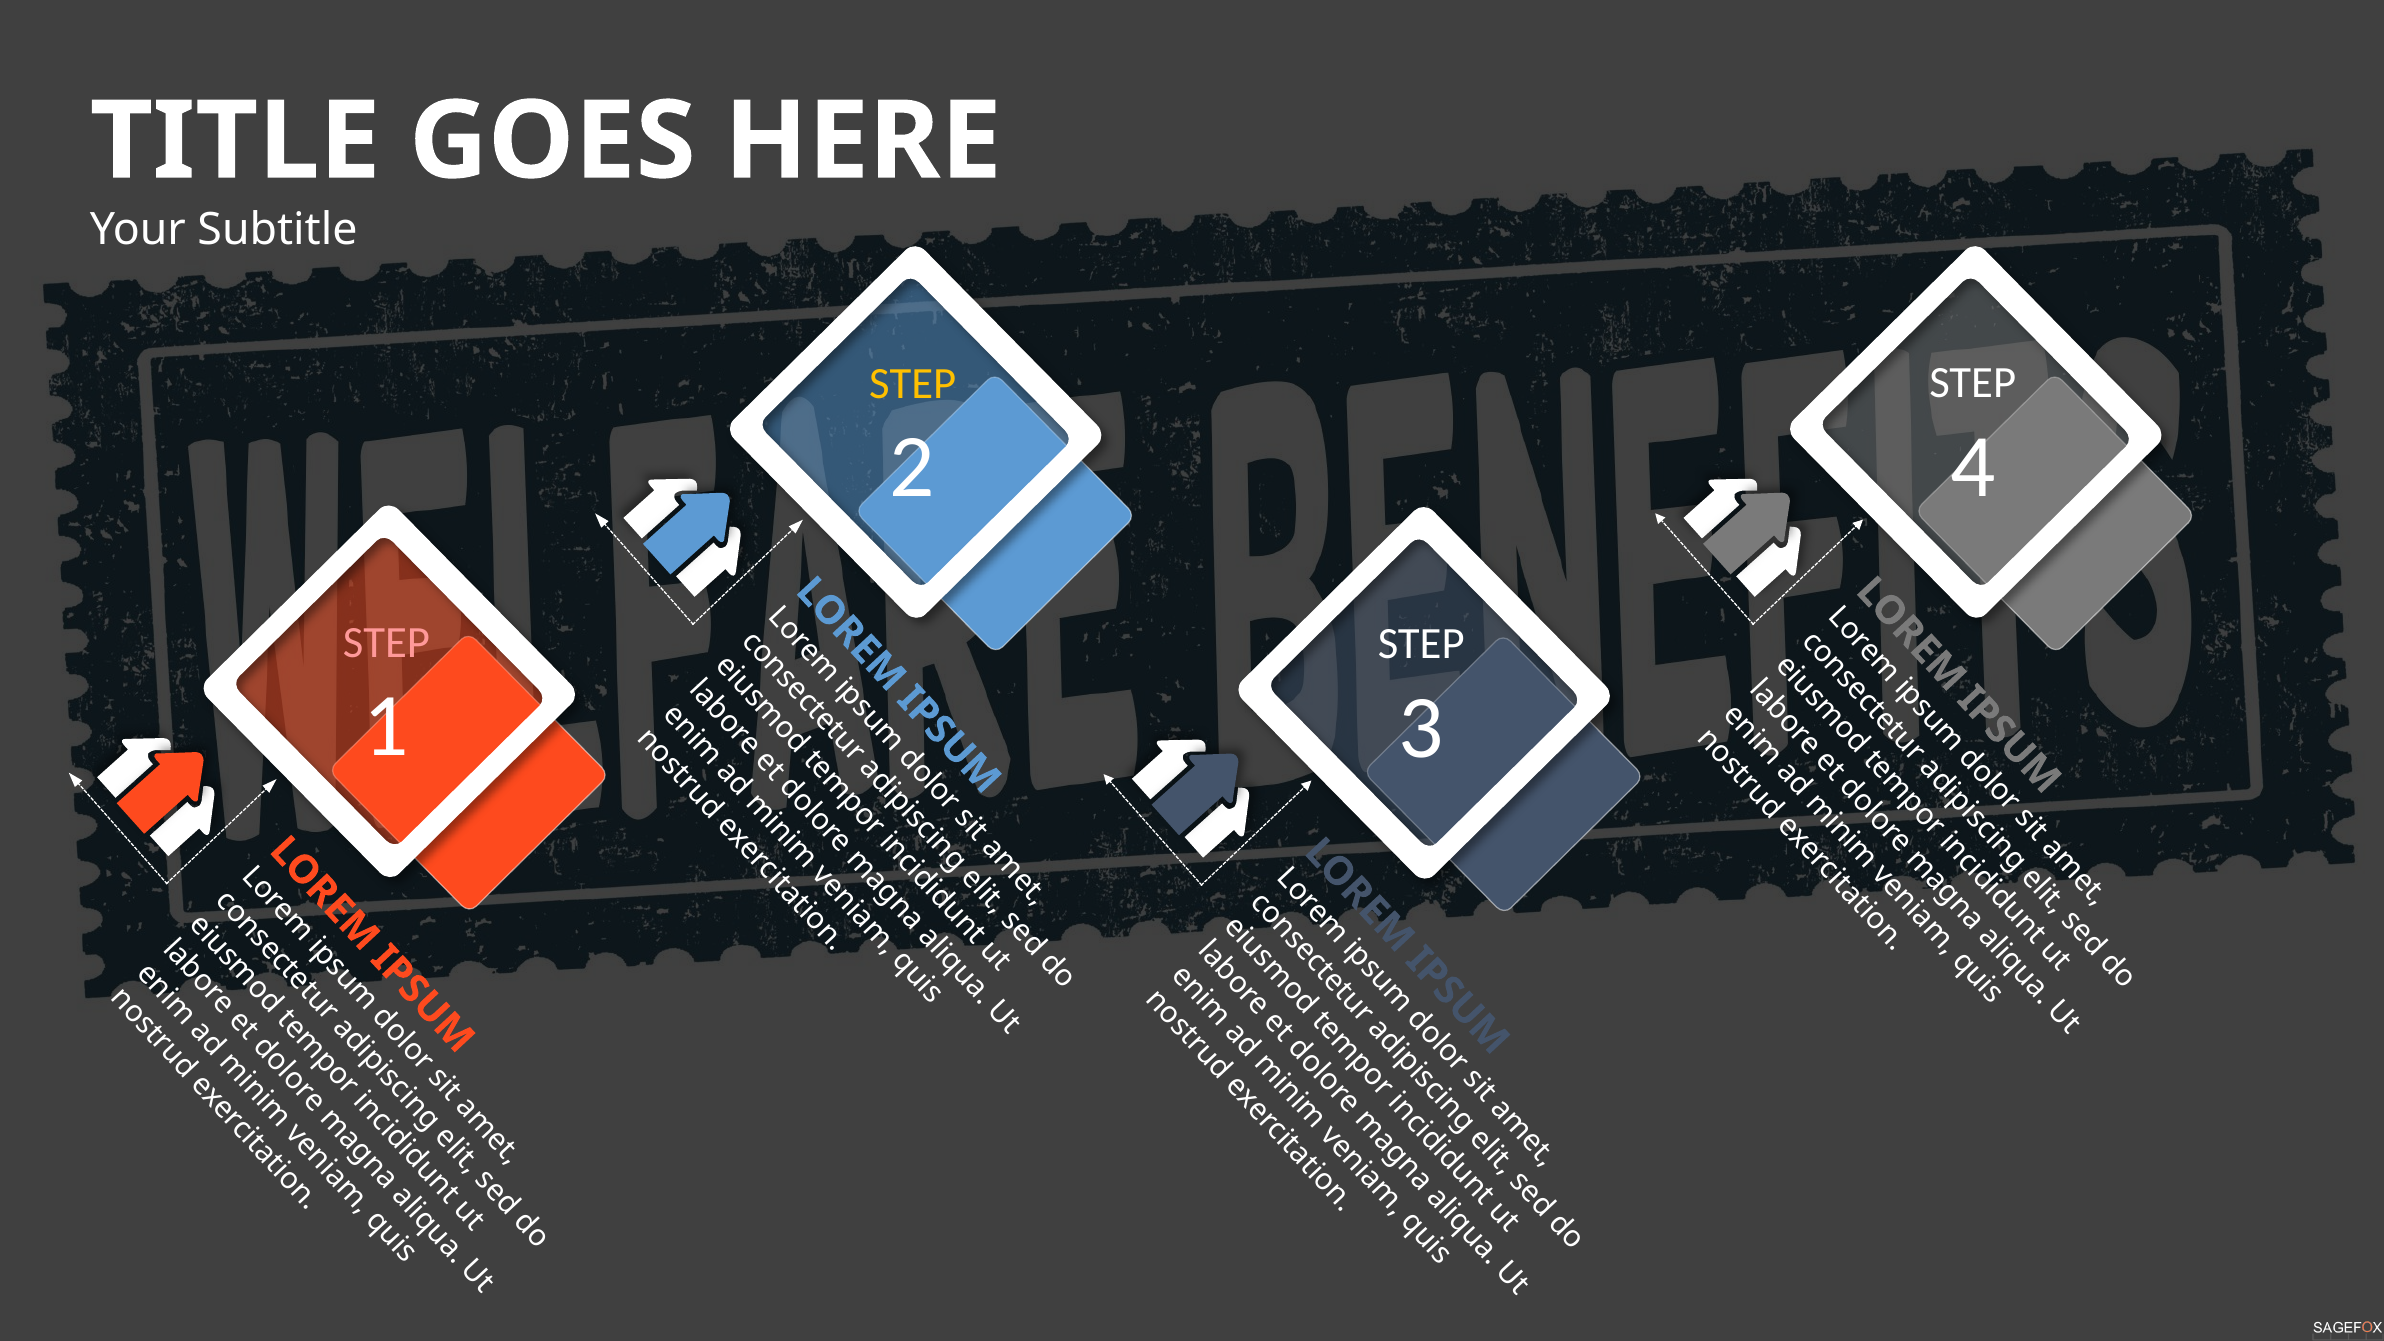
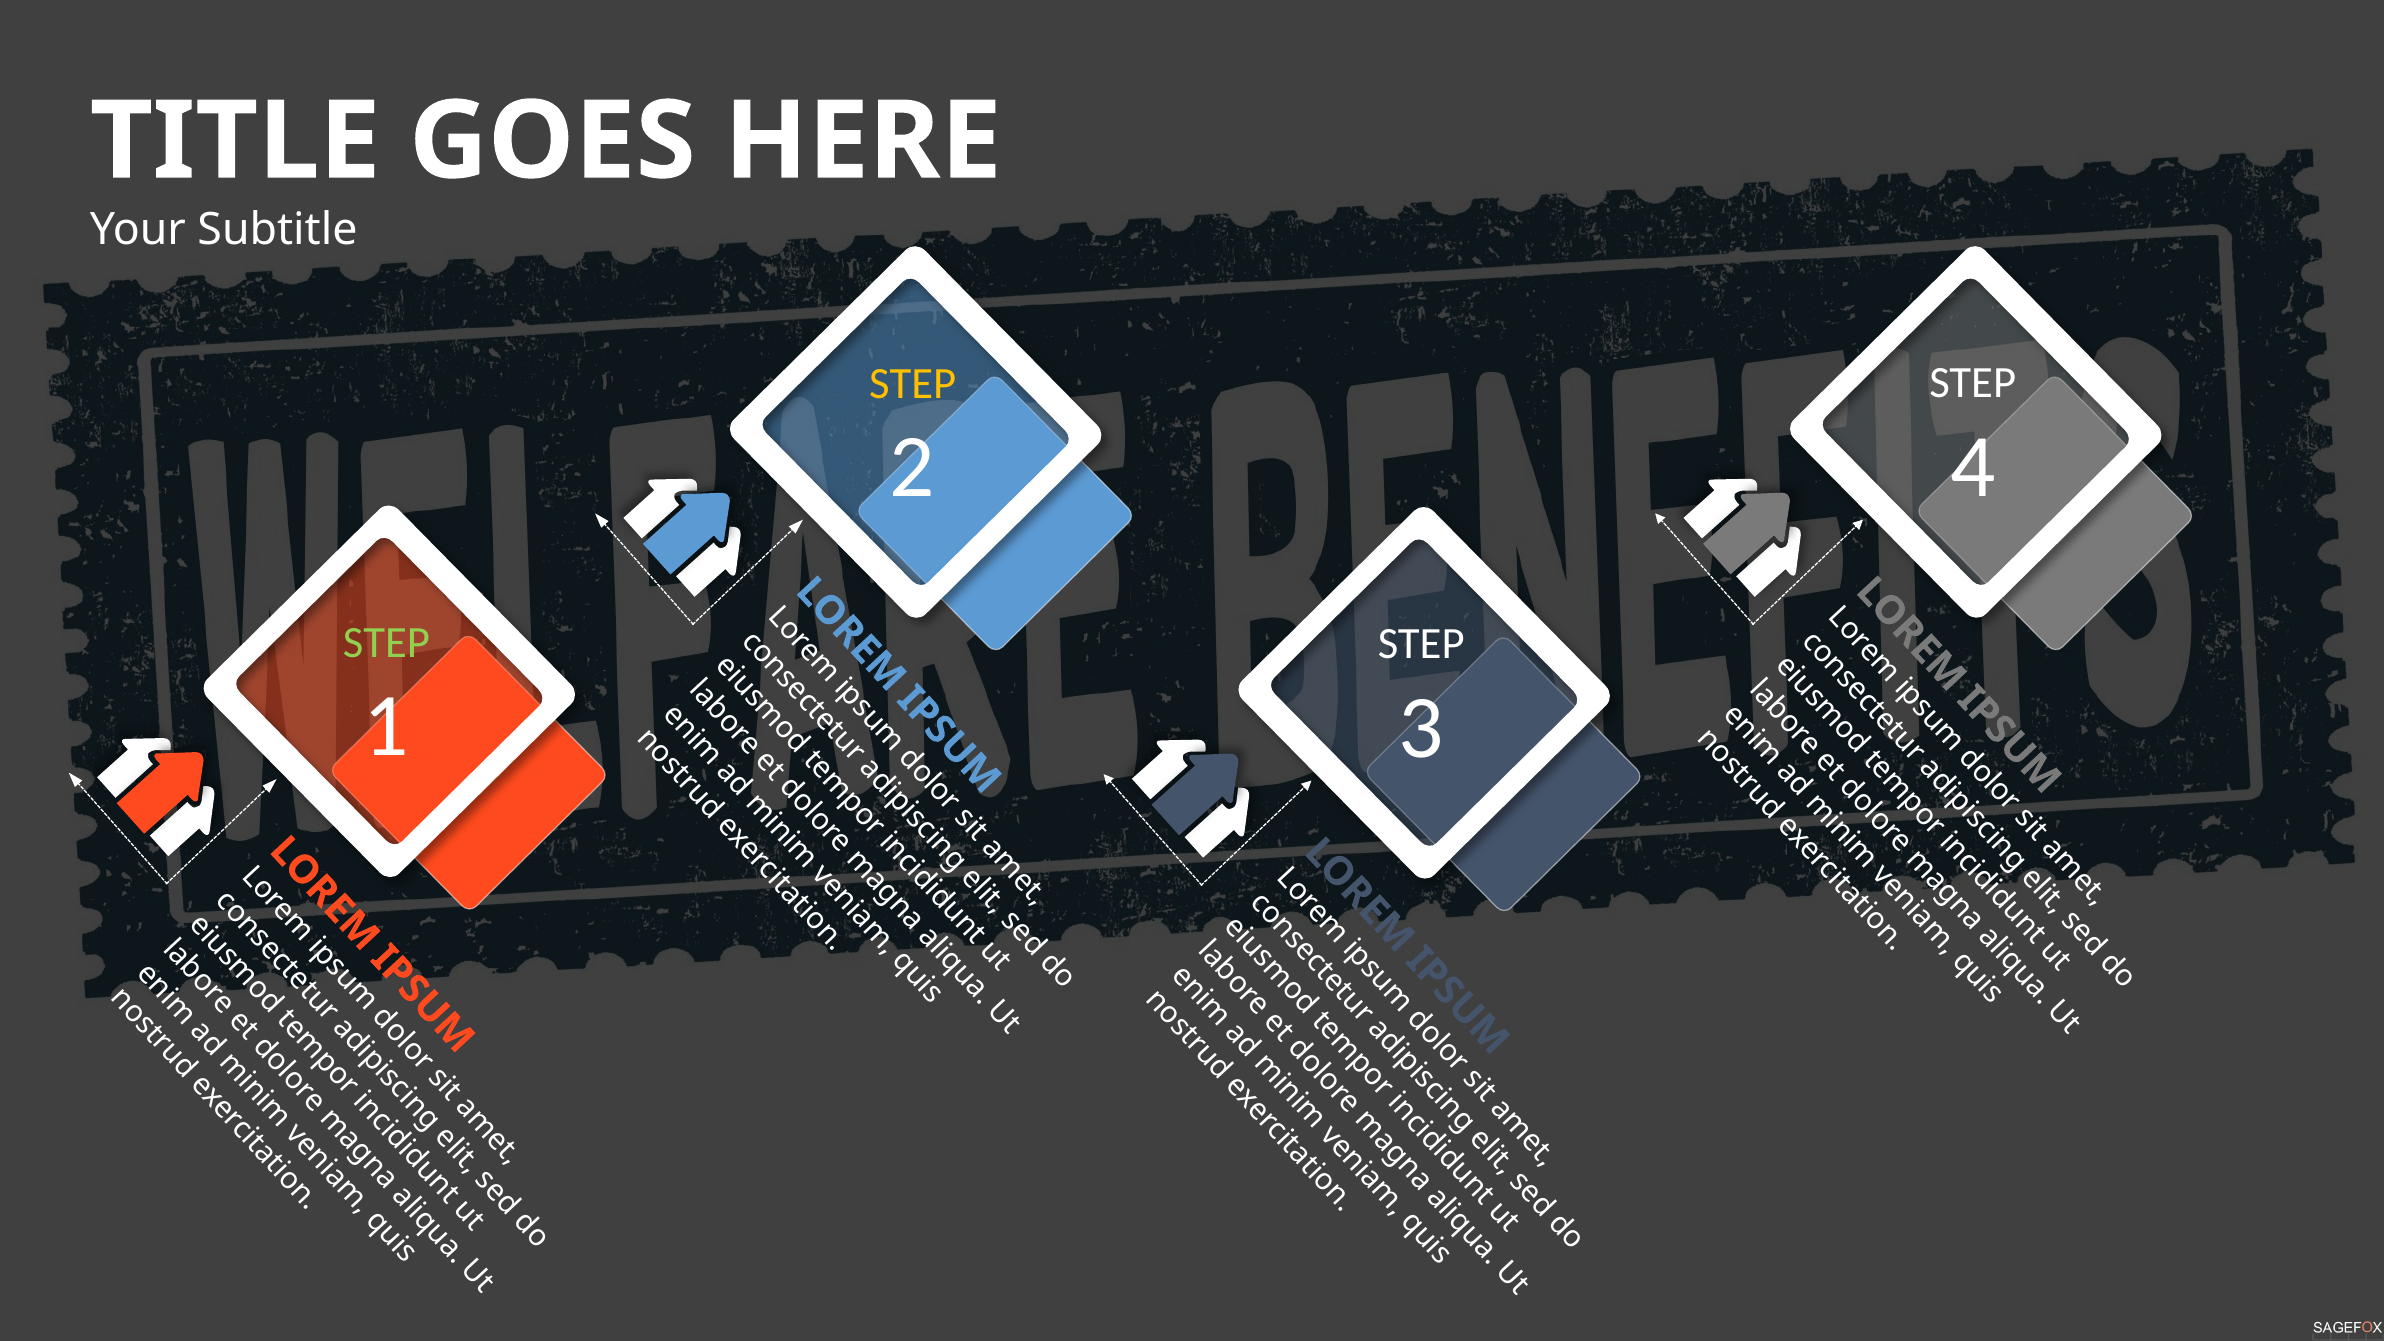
STEP at (386, 643) colour: pink -> light green
